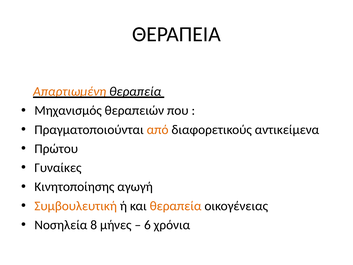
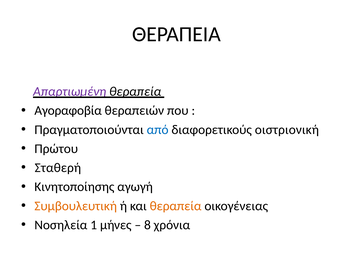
Απαρτιωμένη colour: orange -> purple
Μηχανισμός: Μηχανισμός -> Αγοραφοβία
από colour: orange -> blue
αντικείμενα: αντικείμενα -> οιστριονική
Γυναίκες: Γυναίκες -> Σταθερή
8: 8 -> 1
6: 6 -> 8
